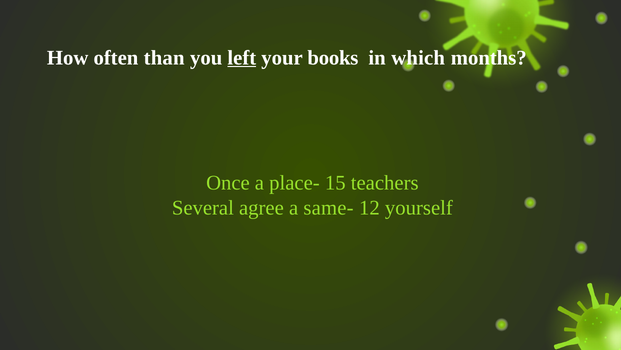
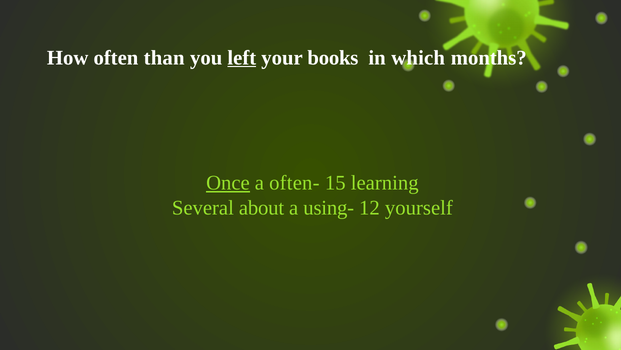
Once underline: none -> present
place-: place- -> often-
teachers: teachers -> learning
agree: agree -> about
same-: same- -> using-
